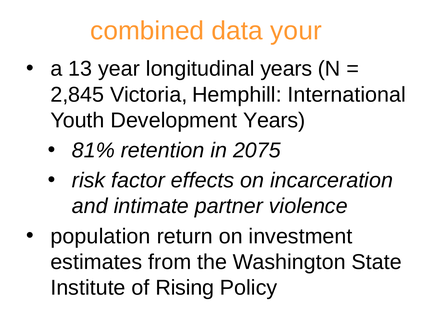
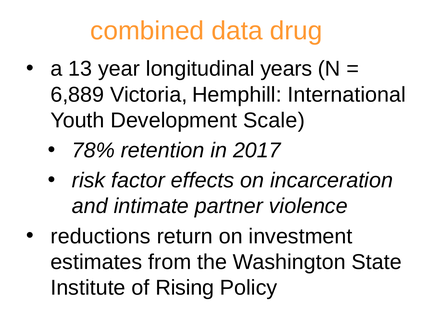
your: your -> drug
2,845: 2,845 -> 6,889
Development Years: Years -> Scale
81%: 81% -> 78%
2075: 2075 -> 2017
population: population -> reductions
